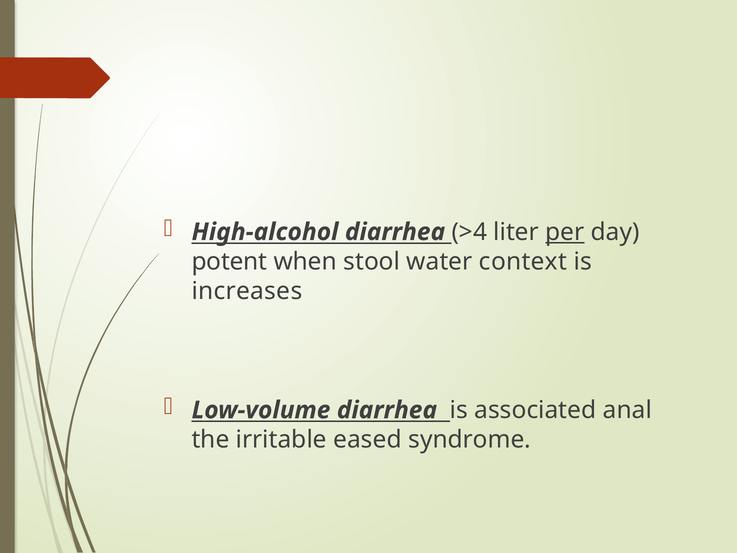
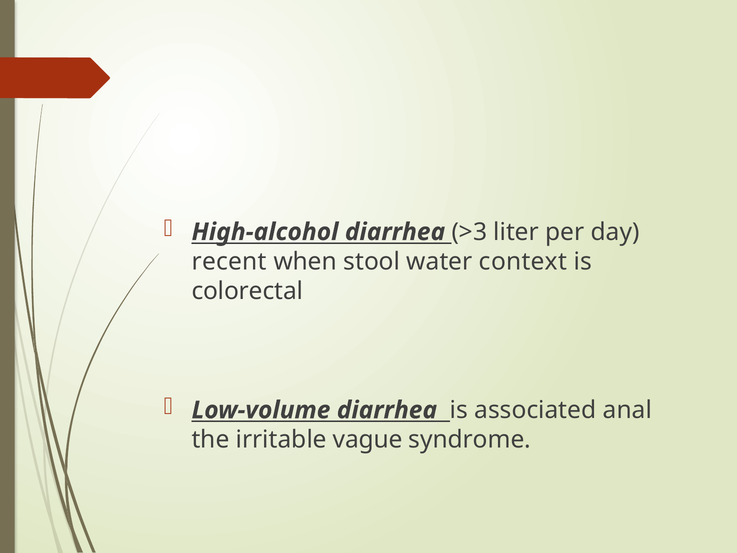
>4: >4 -> >3
per underline: present -> none
potent: potent -> recent
increases: increases -> colorectal
eased: eased -> vague
